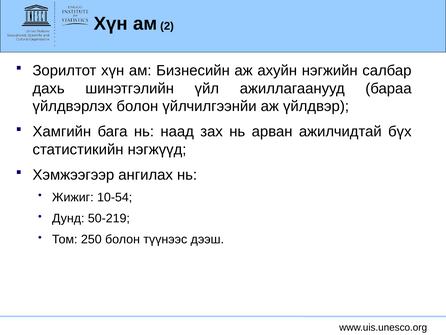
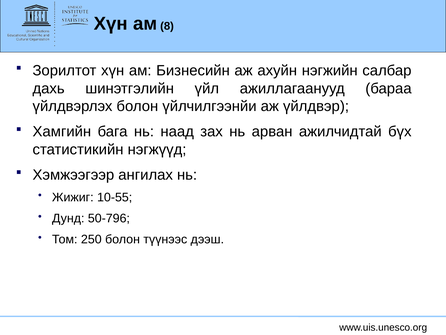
2: 2 -> 8
10-54: 10-54 -> 10-55
50-219: 50-219 -> 50-796
